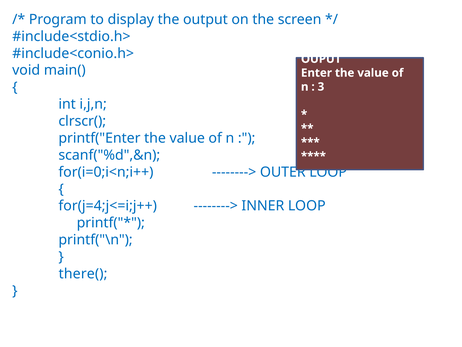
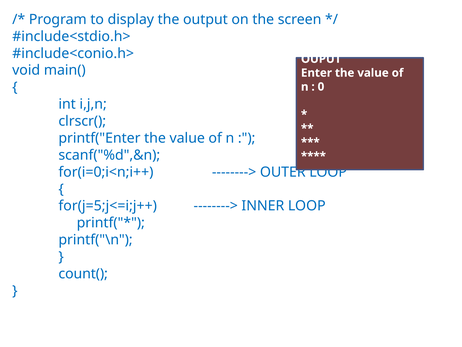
3: 3 -> 0
for(j=4;j<=i;j++: for(j=4;j<=i;j++ -> for(j=5;j<=i;j++
there(: there( -> count(
